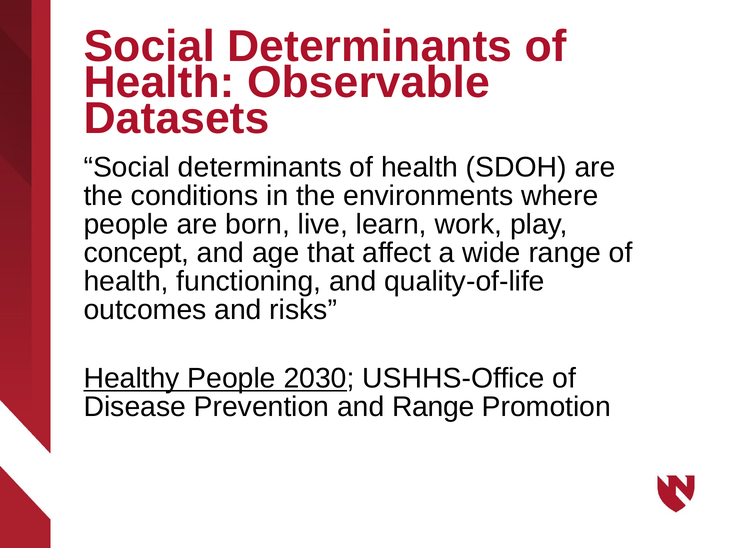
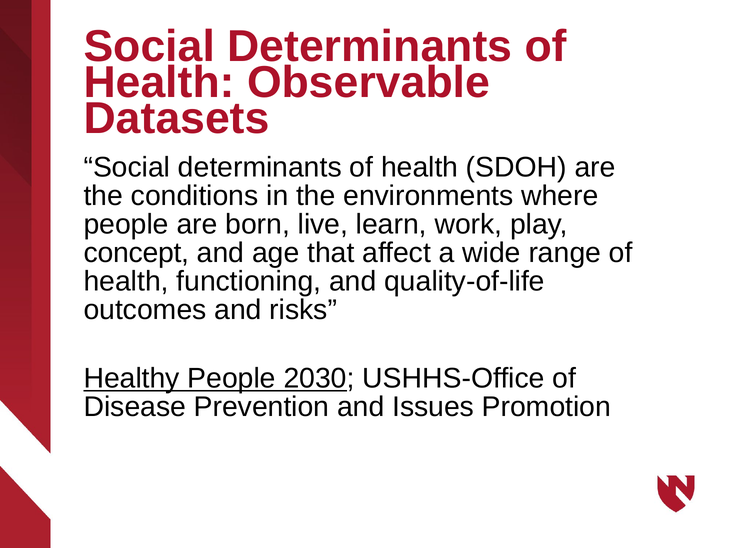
and Range: Range -> Issues
